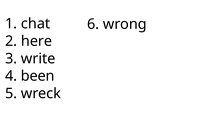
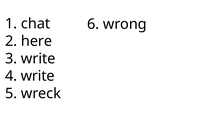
4 been: been -> write
